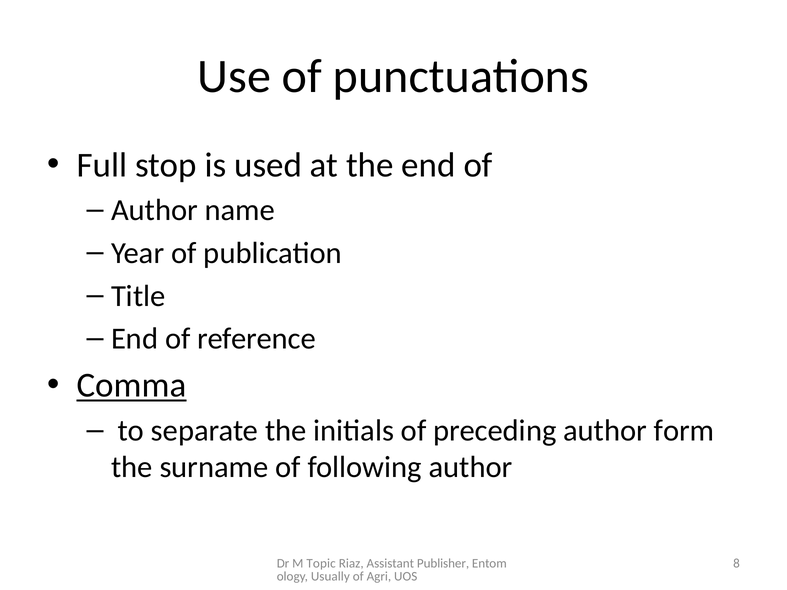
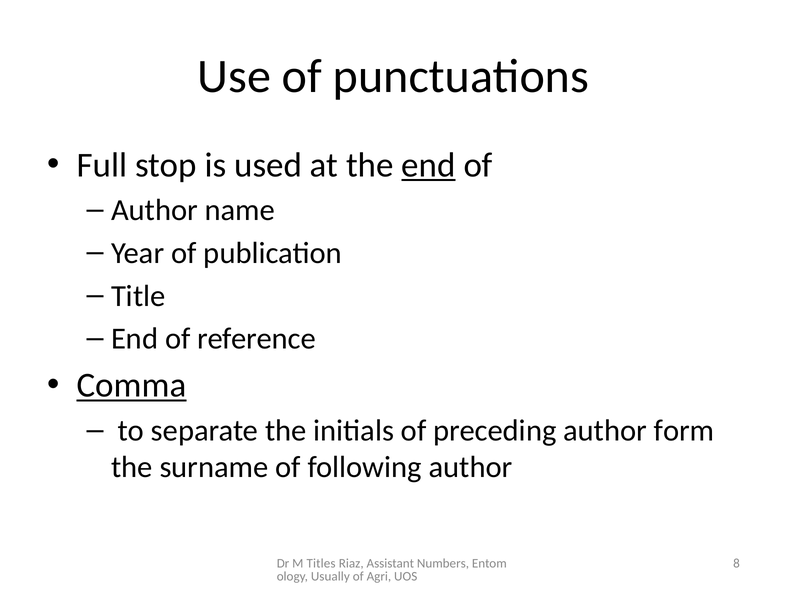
end at (429, 165) underline: none -> present
Topic: Topic -> Titles
Publisher: Publisher -> Numbers
